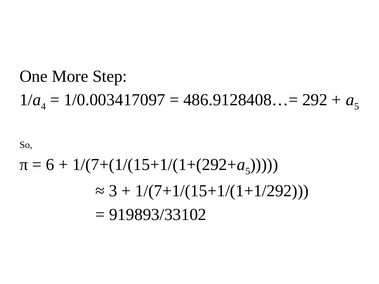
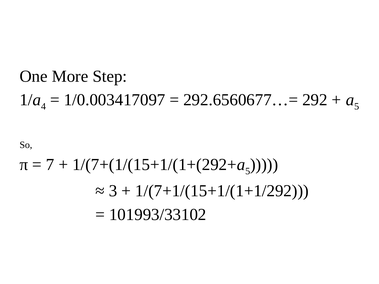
486.9128408…=: 486.9128408…= -> 292.6560677…=
6: 6 -> 7
919893/33102: 919893/33102 -> 101993/33102
